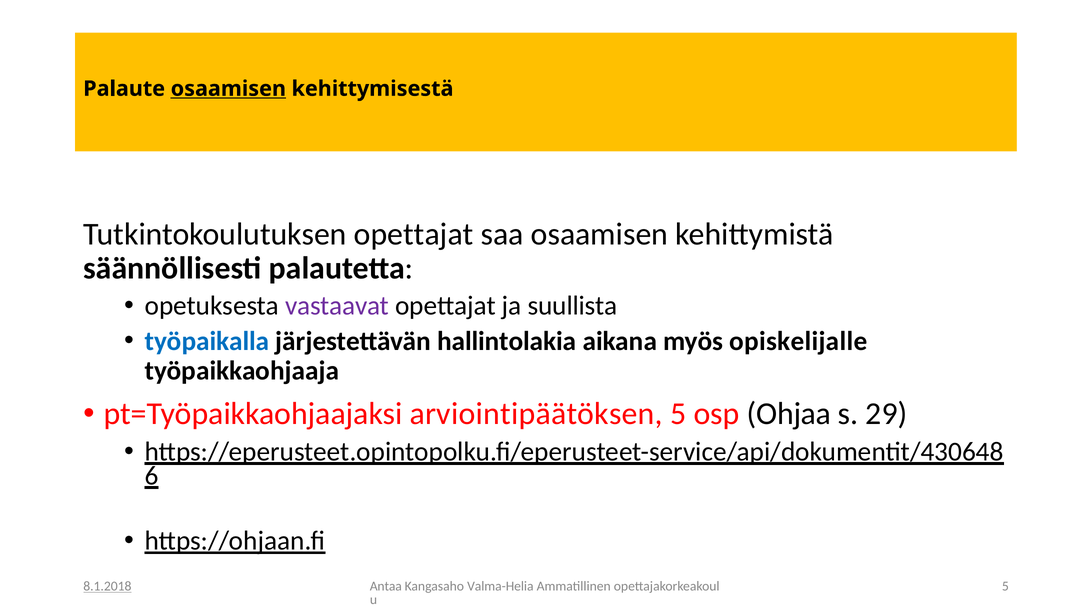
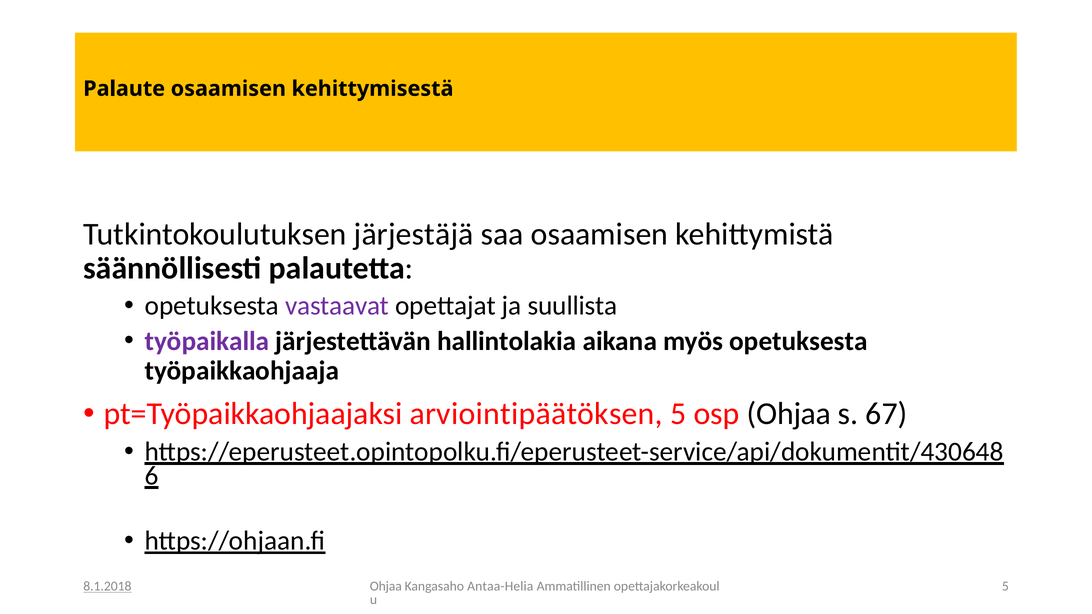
osaamisen at (228, 89) underline: present -> none
Tutkintokoulutuksen opettajat: opettajat -> järjestäjä
työpaikalla colour: blue -> purple
myös opiskelijalle: opiskelijalle -> opetuksesta
29: 29 -> 67
Antaa at (386, 586): Antaa -> Ohjaa
Valma-Helia: Valma-Helia -> Antaa-Helia
